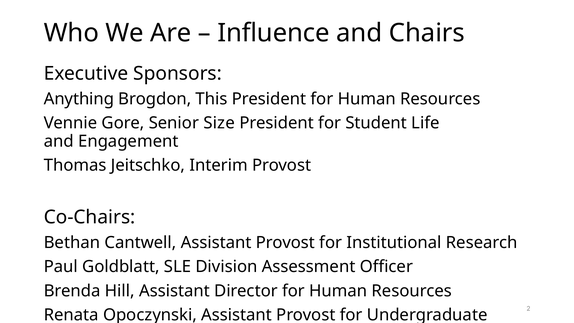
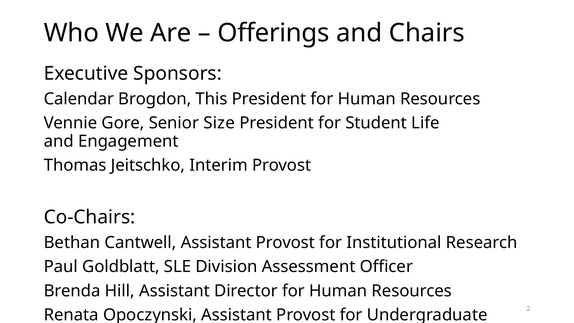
Influence: Influence -> Offerings
Anything: Anything -> Calendar
